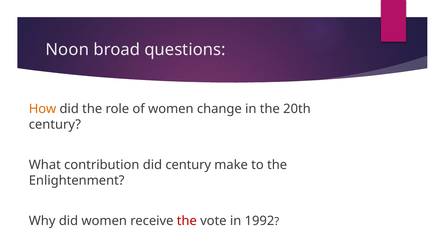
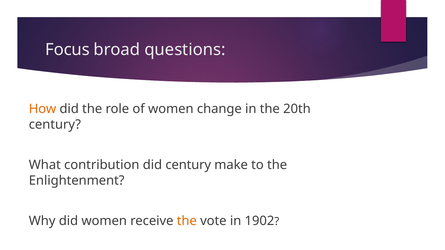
Noon: Noon -> Focus
the at (187, 221) colour: red -> orange
1992: 1992 -> 1902
